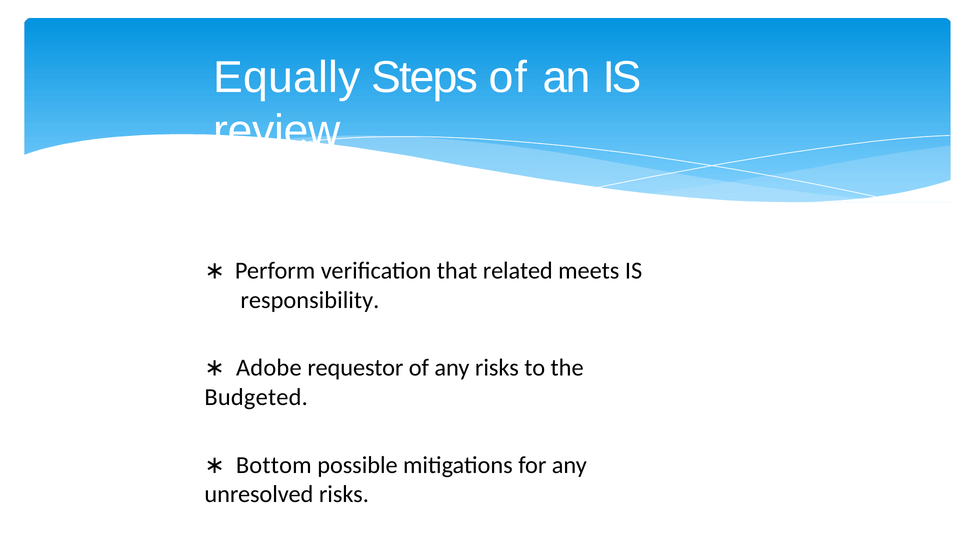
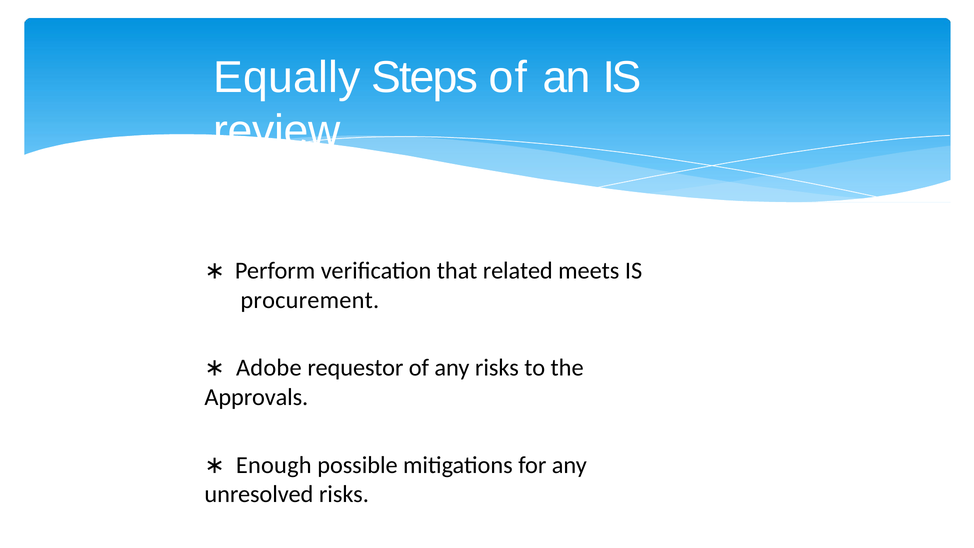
responsibility: responsibility -> procurement
Budgeted: Budgeted -> Approvals
Bottom: Bottom -> Enough
